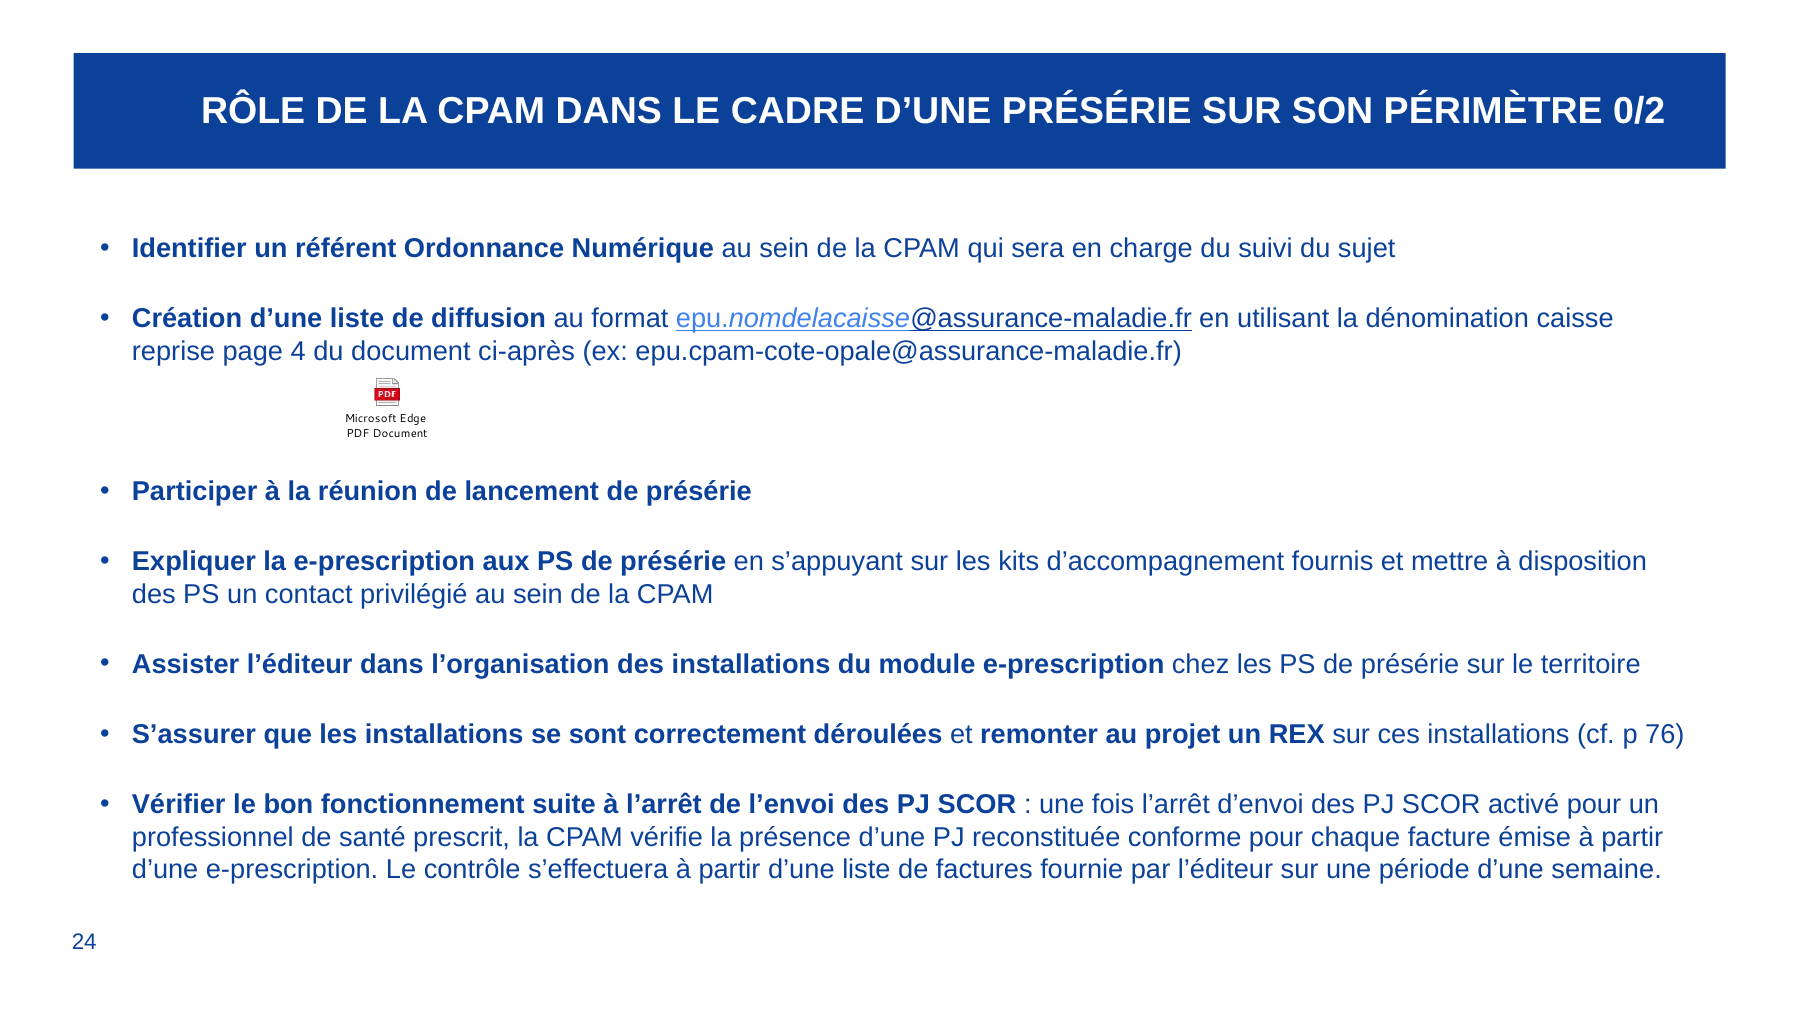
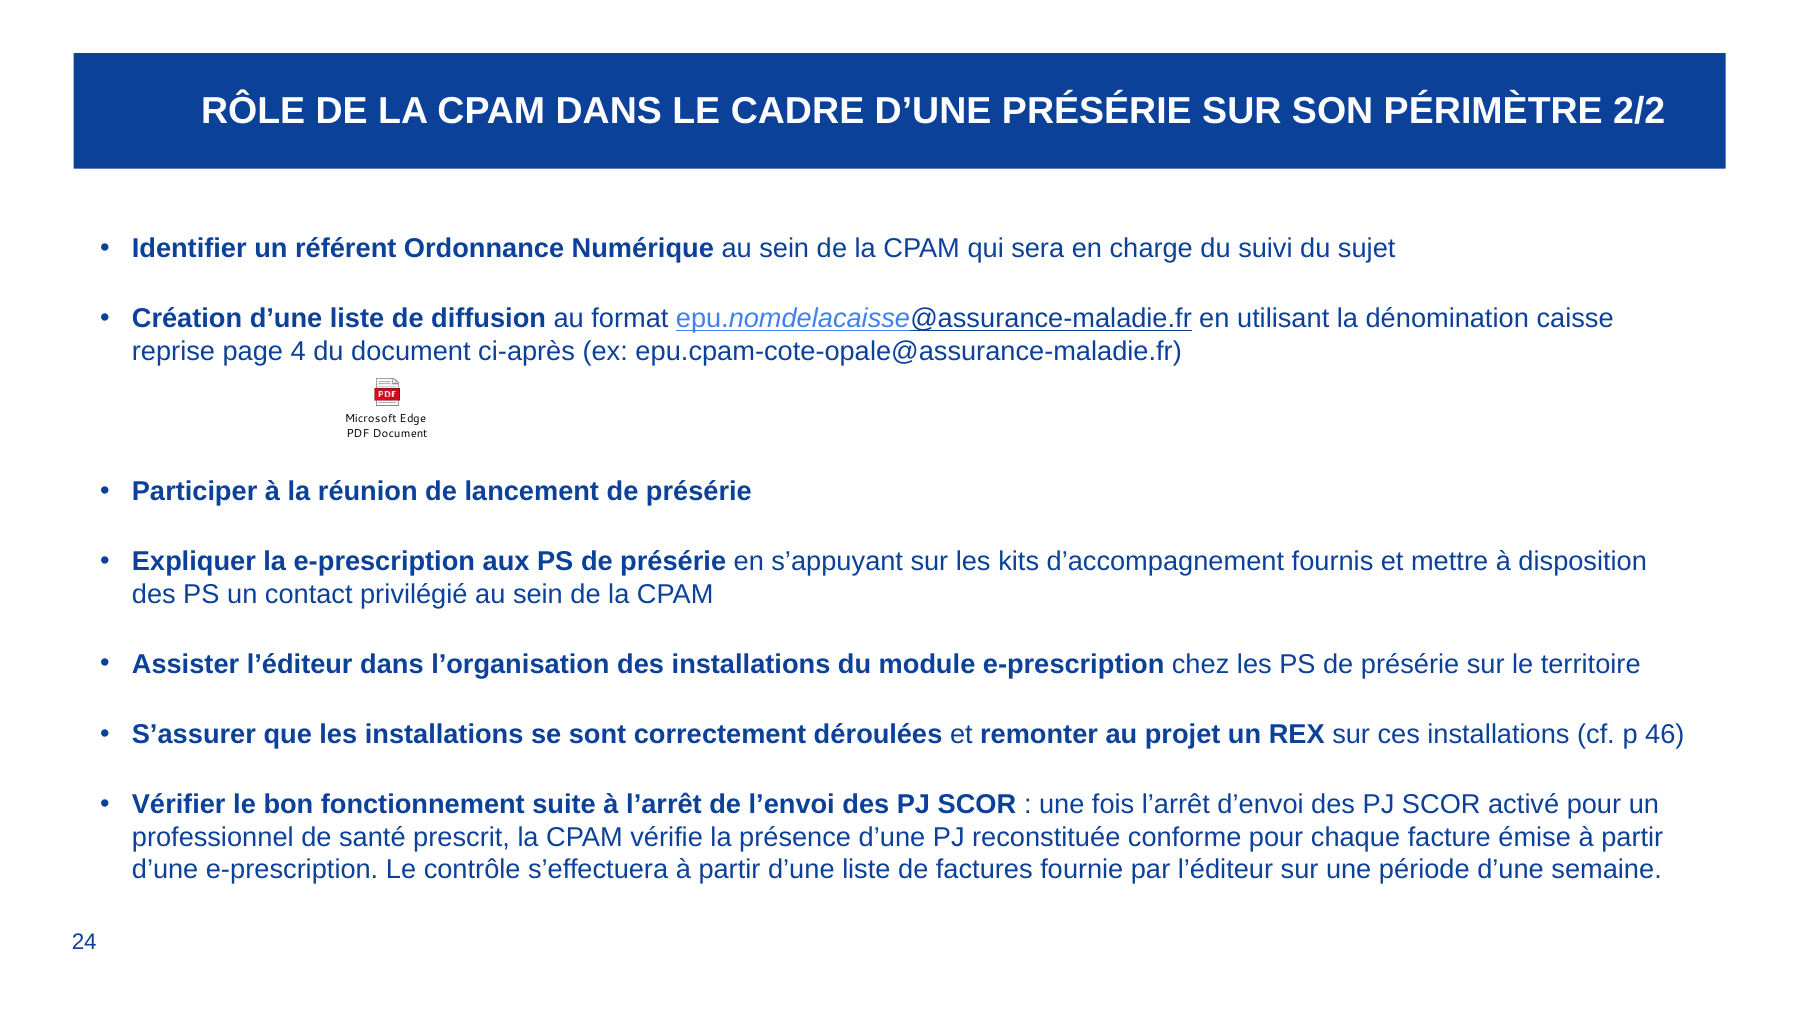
0/2: 0/2 -> 2/2
76: 76 -> 46
